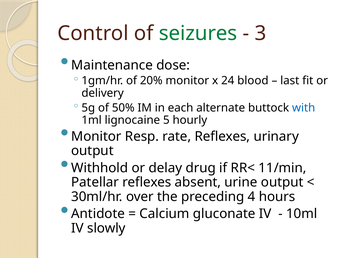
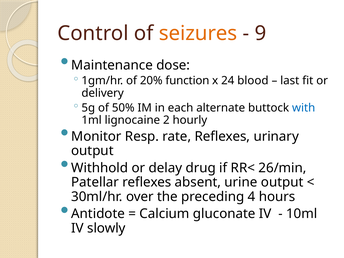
seizures colour: green -> orange
3: 3 -> 9
20% monitor: monitor -> function
5: 5 -> 2
11/min: 11/min -> 26/min
